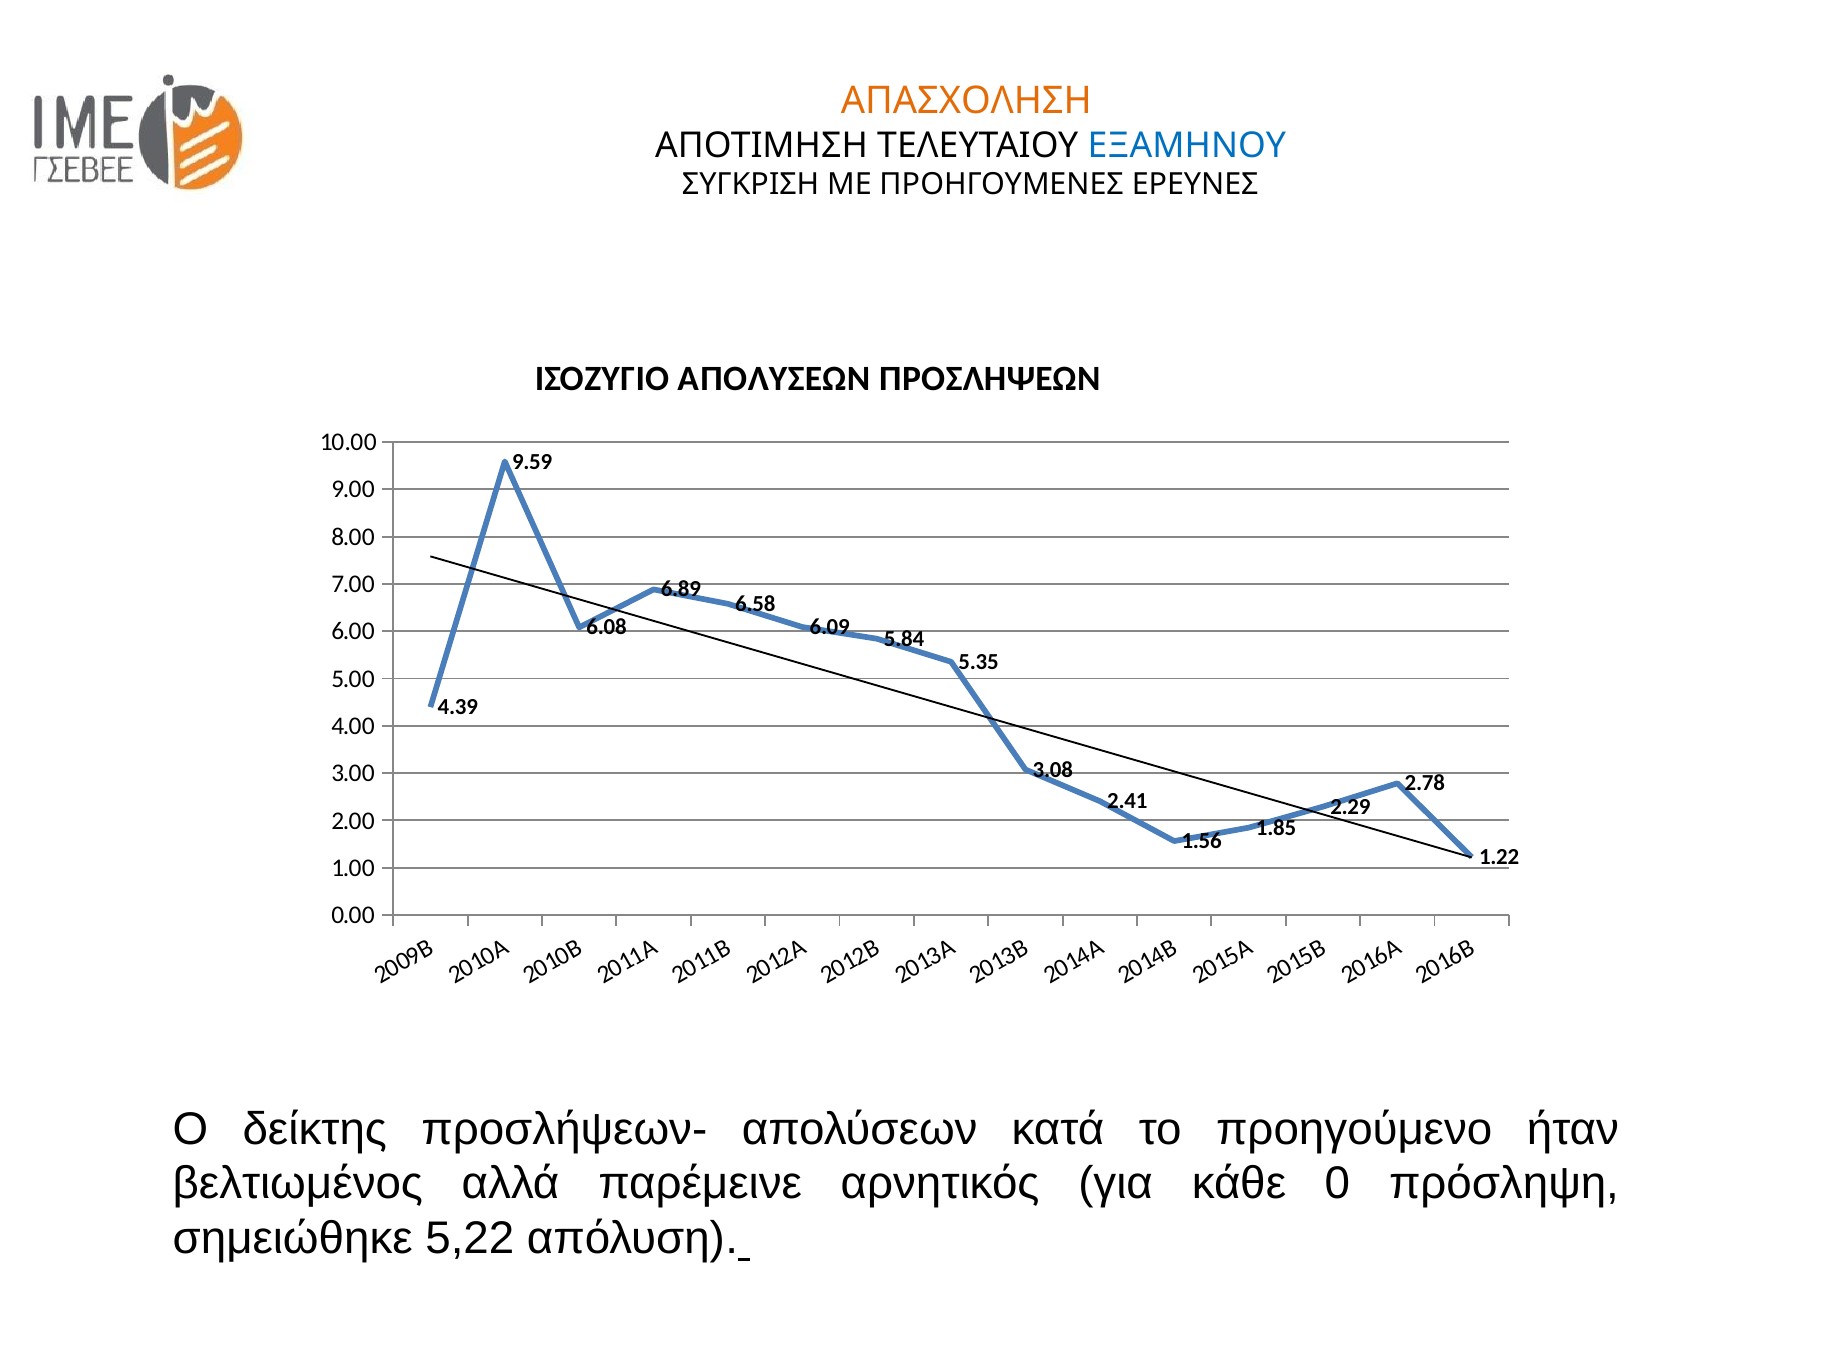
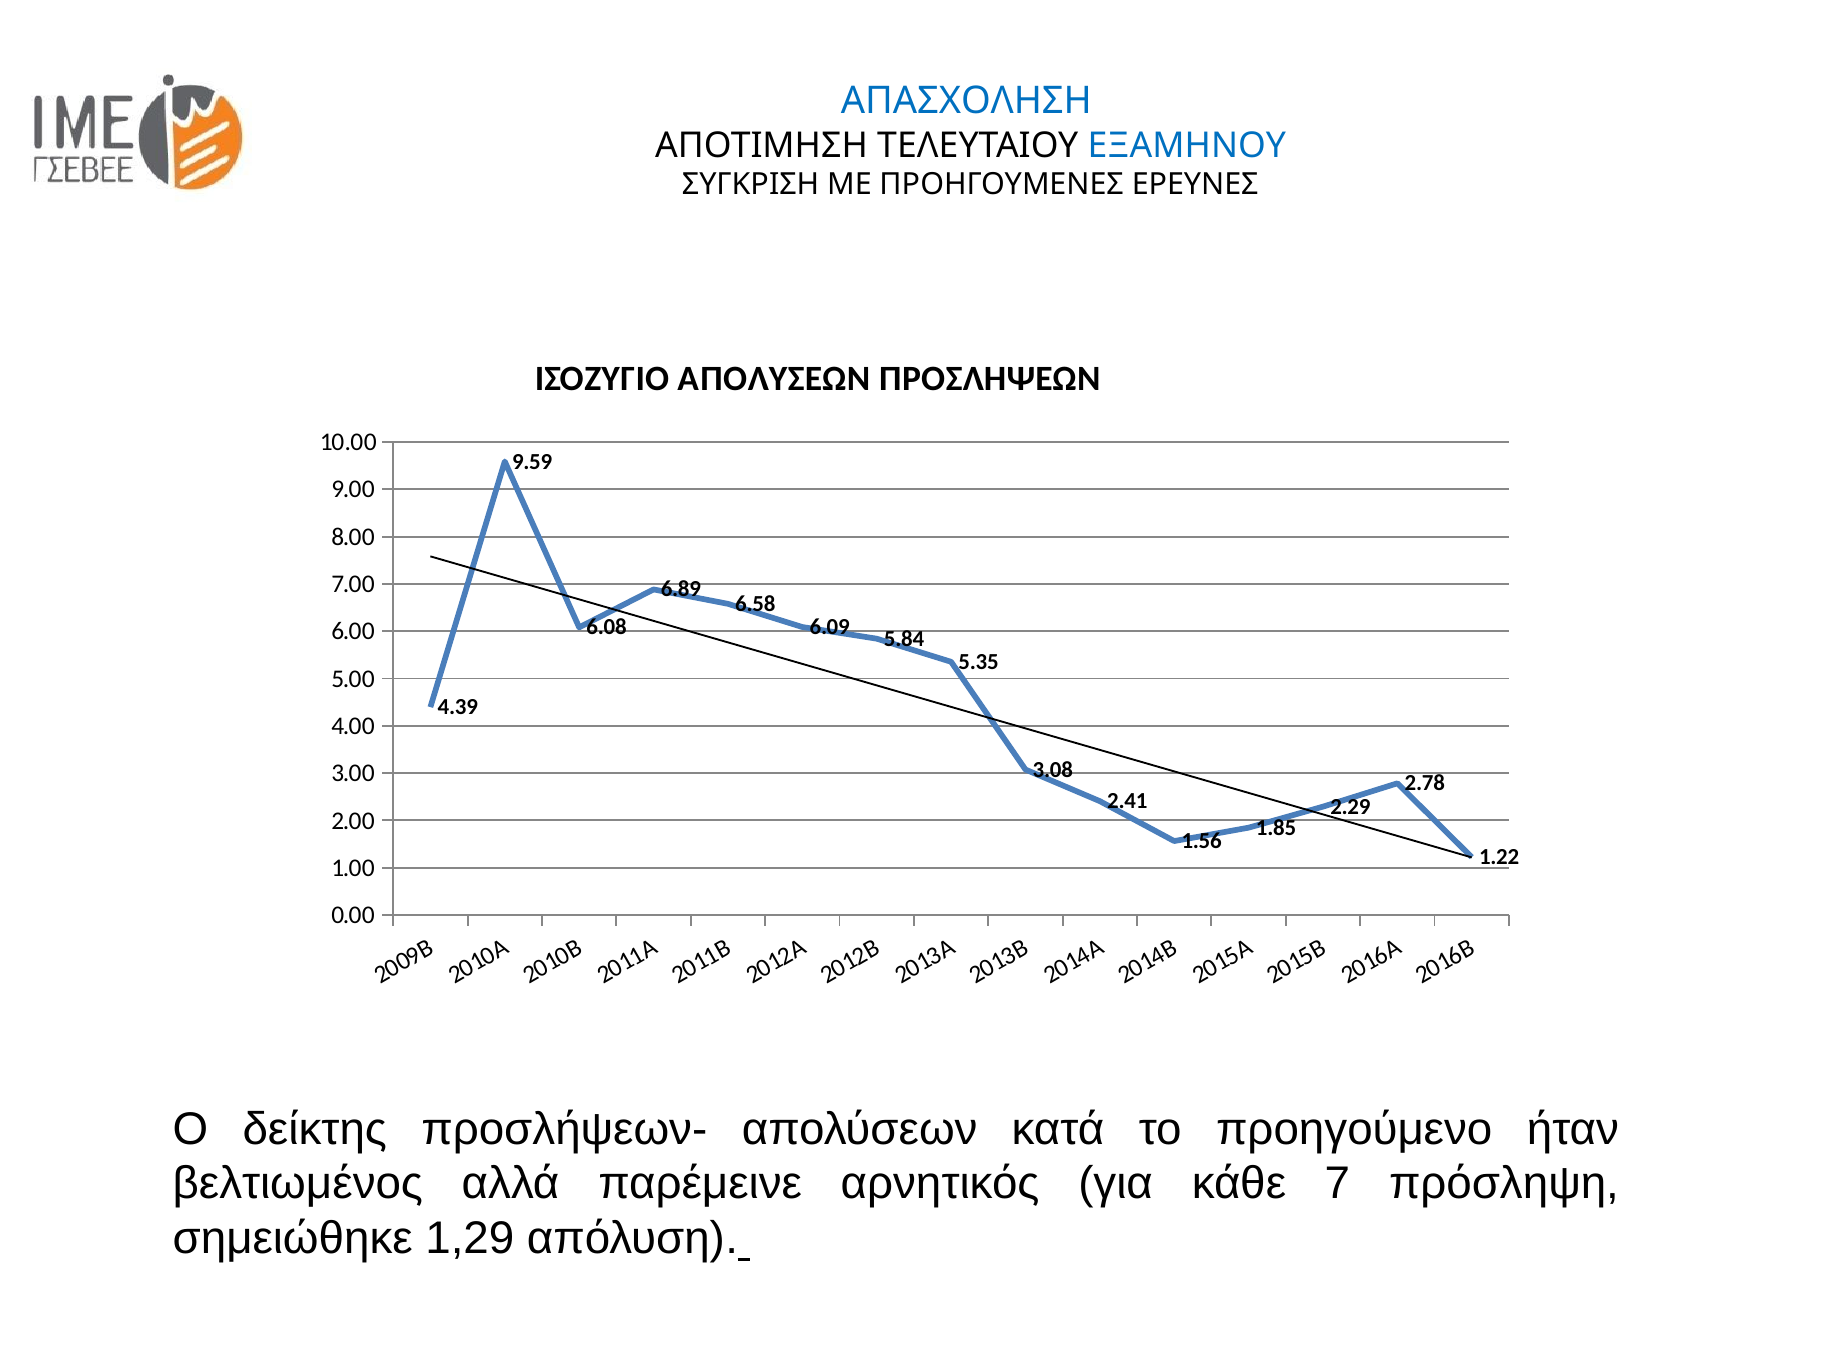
ΑΠΑΣΧΟΛΗΣΗ colour: orange -> blue
κάθε 0: 0 -> 7
5,22: 5,22 -> 1,29
